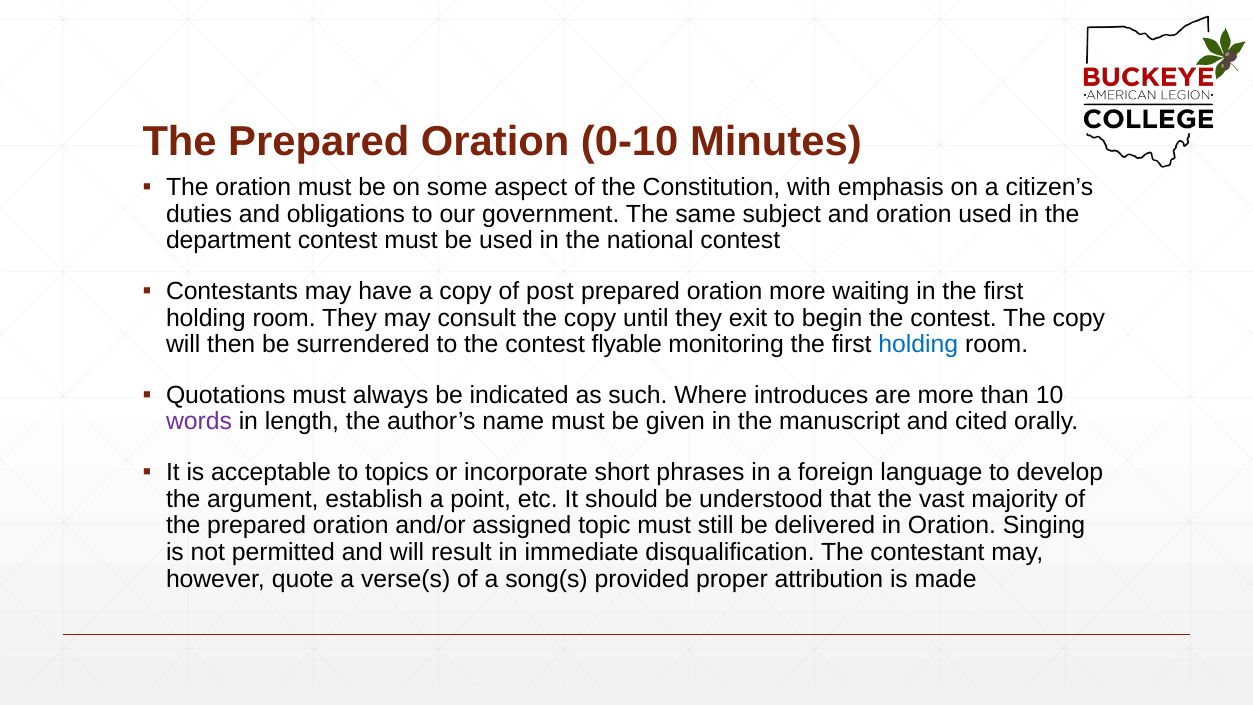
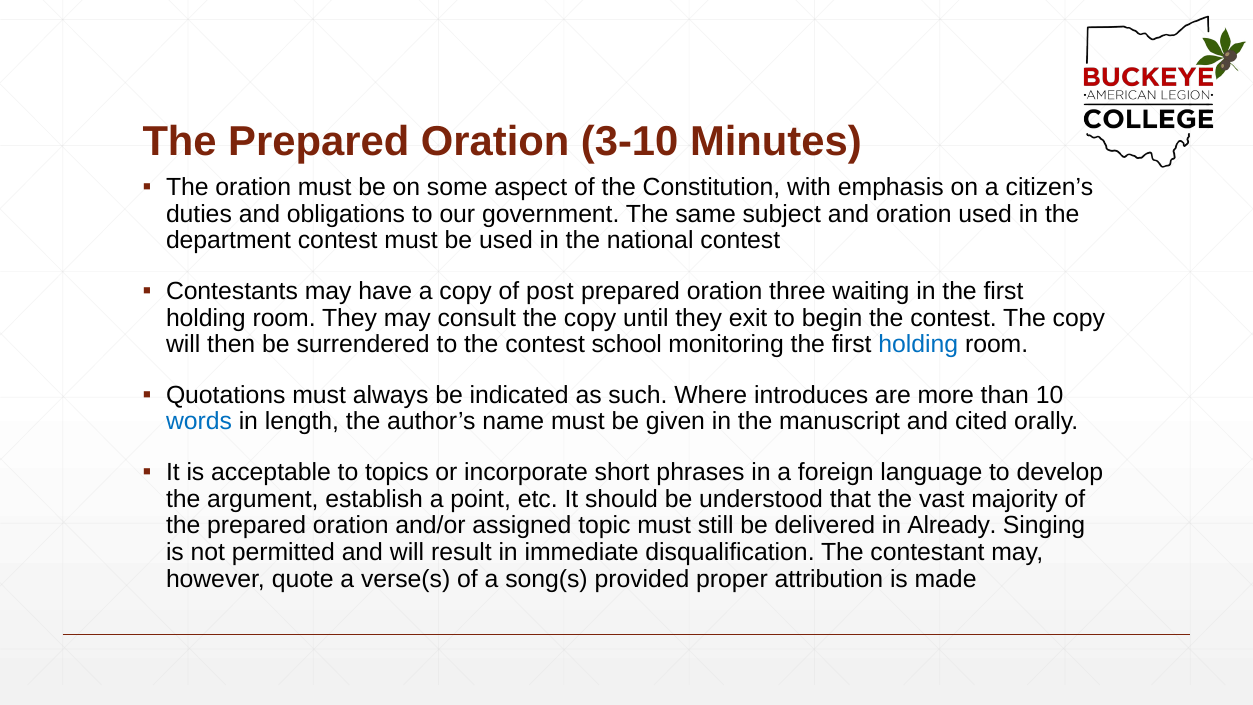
0-10: 0-10 -> 3-10
oration more: more -> three
flyable: flyable -> school
words colour: purple -> blue
in Oration: Oration -> Already
